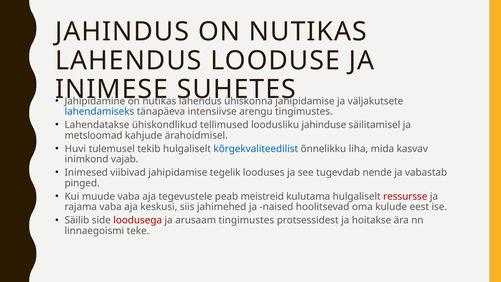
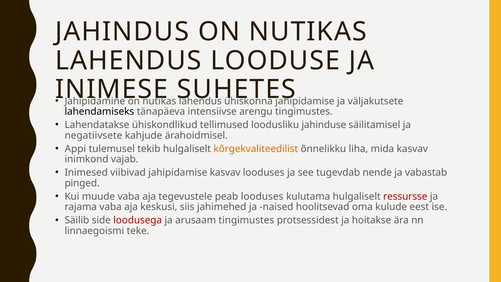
lahendamiseks colour: blue -> black
metsloomad: metsloomad -> negatiivsete
Huvi: Huvi -> Appi
kõrgekvaliteedilist colour: blue -> orange
jahipidamise tegelik: tegelik -> kasvav
peab meistreid: meistreid -> looduses
